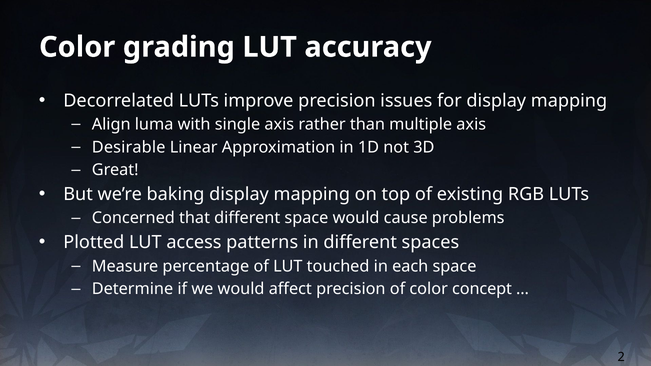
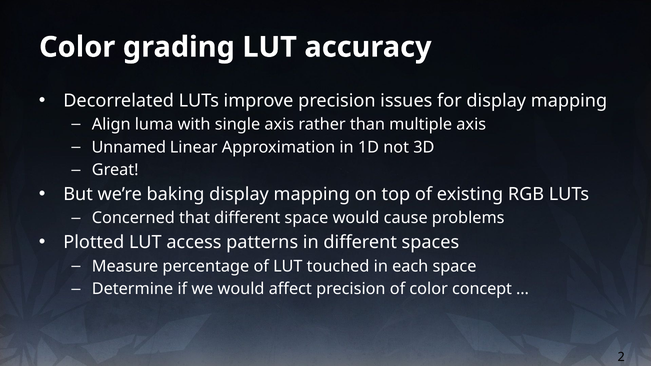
Desirable: Desirable -> Unnamed
